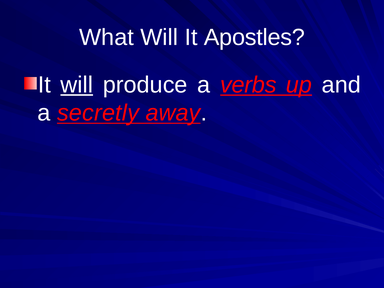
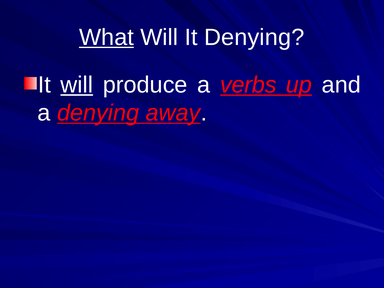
What underline: none -> present
It Apostles: Apostles -> Denying
a secretly: secretly -> denying
